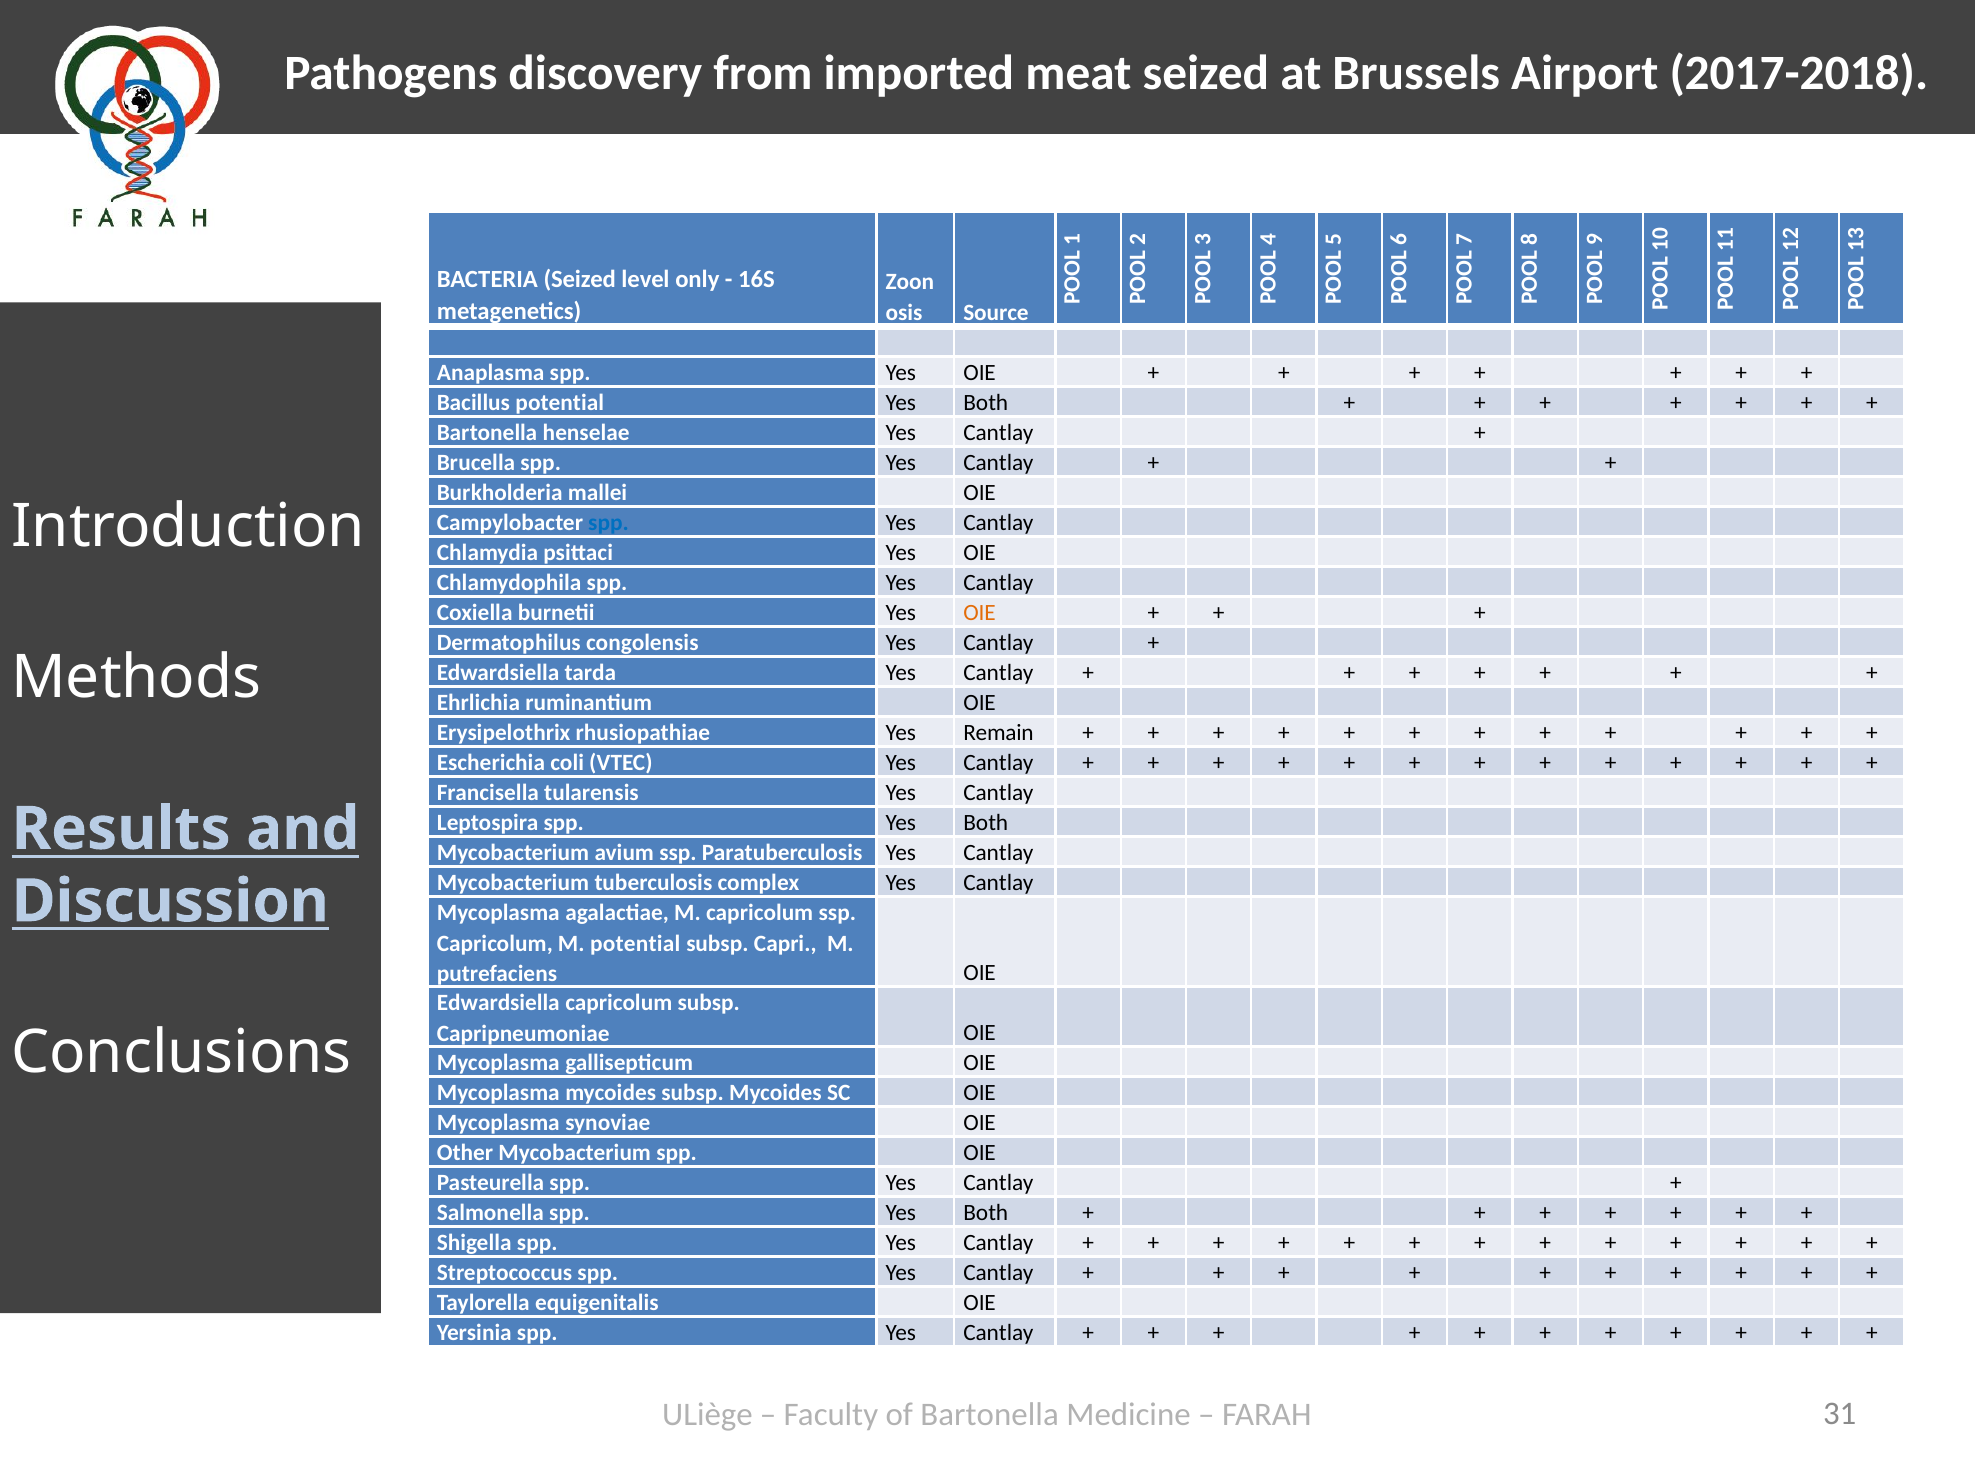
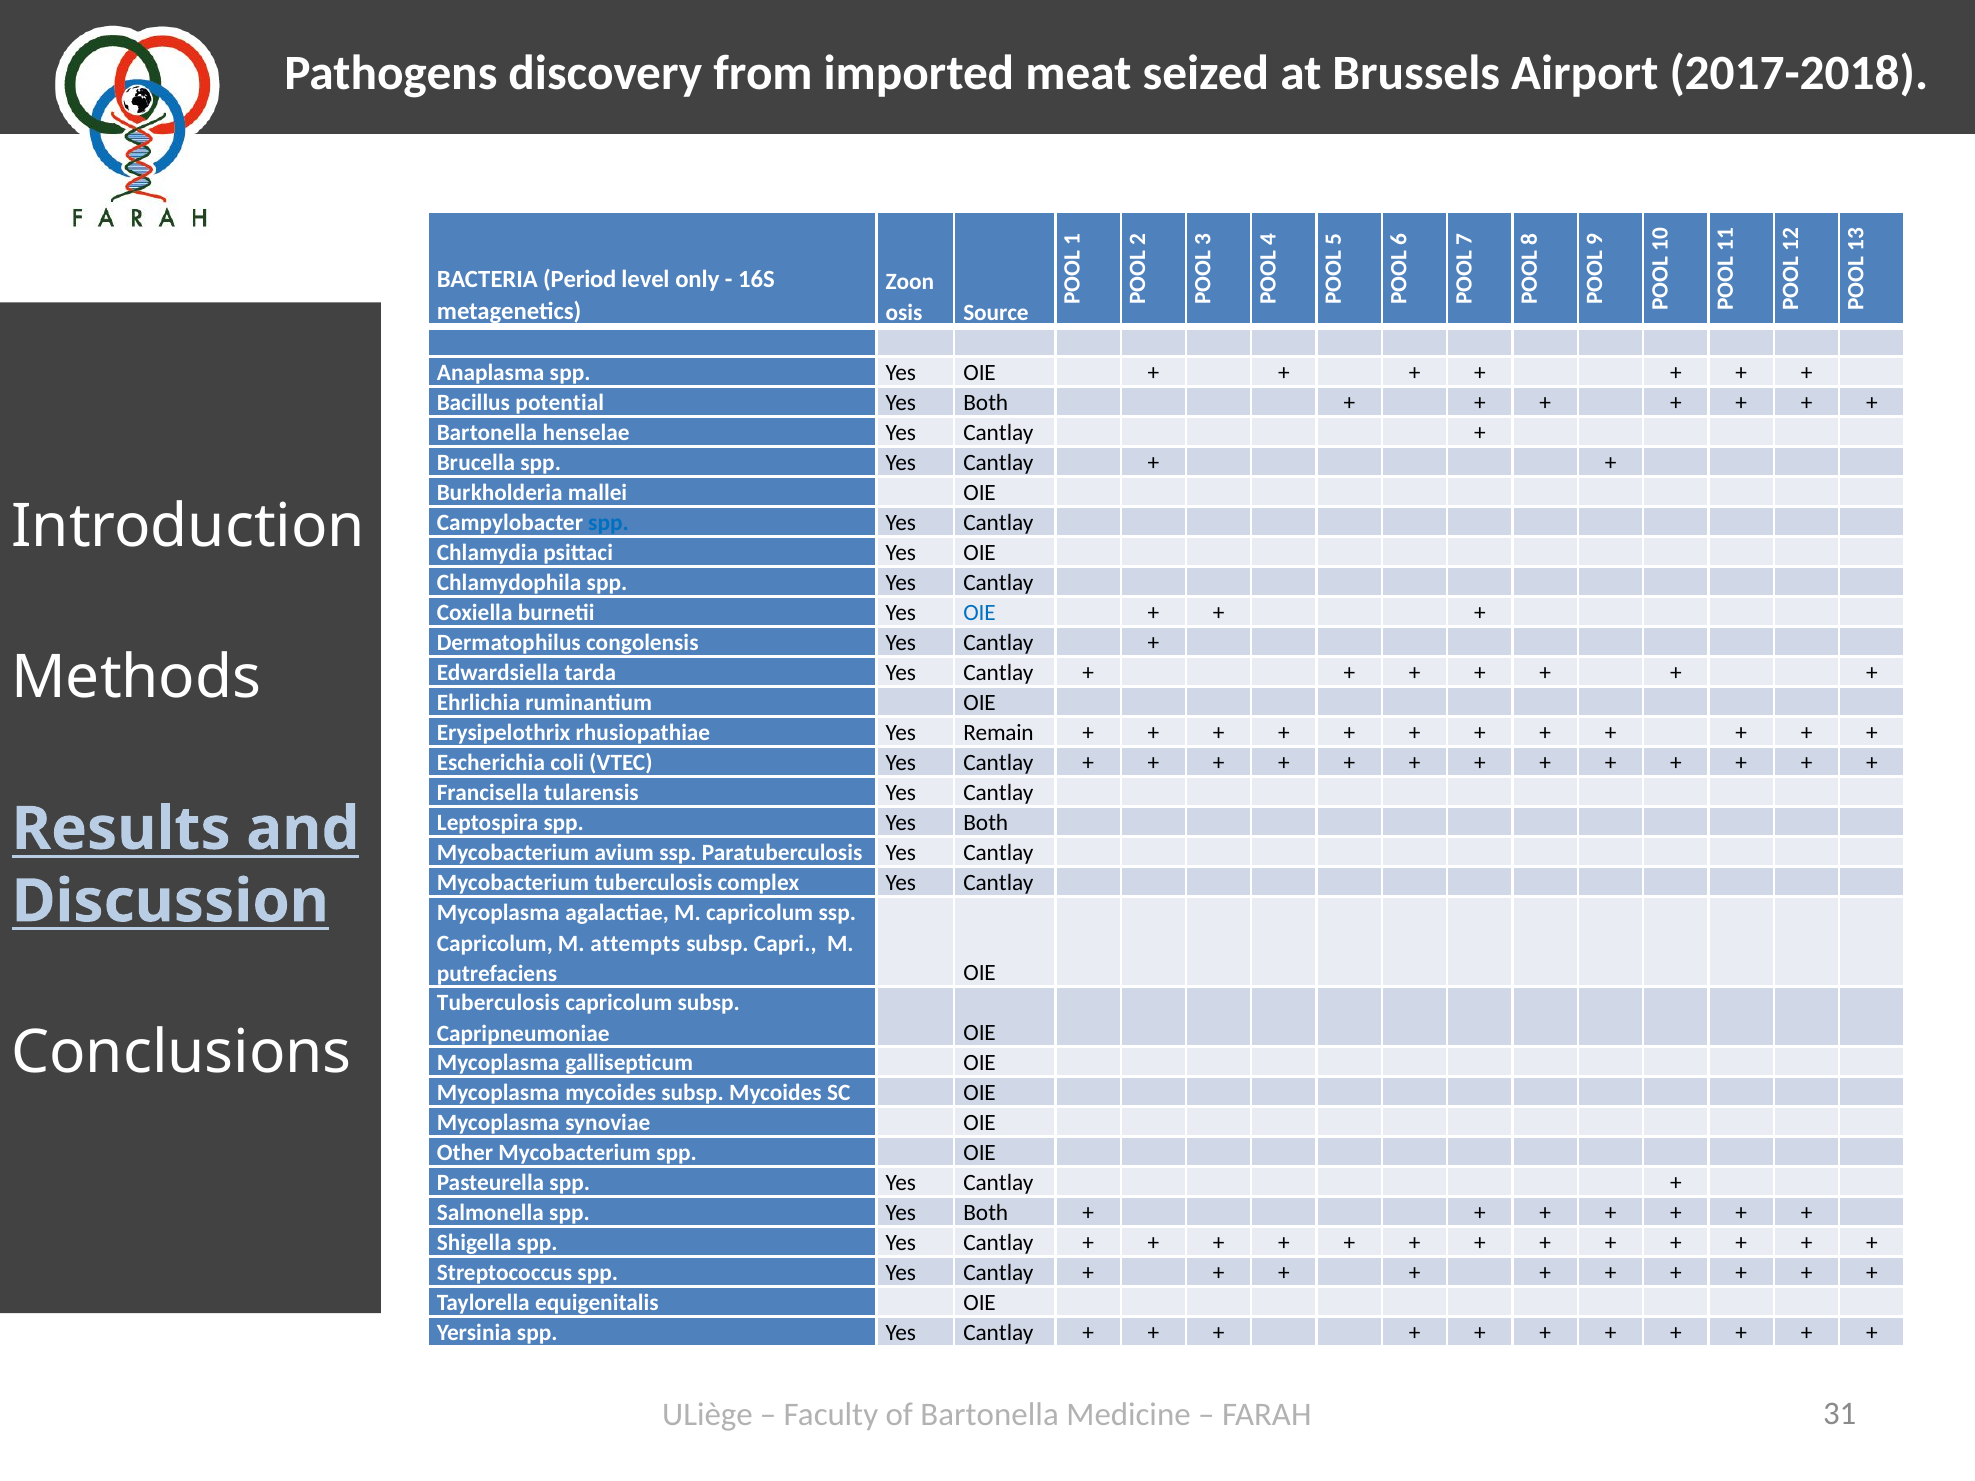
BACTERIA Seized: Seized -> Period
OIE at (980, 613) colour: orange -> blue
M potential: potential -> attempts
Edwardsiella at (498, 1003): Edwardsiella -> Tuberculosis
